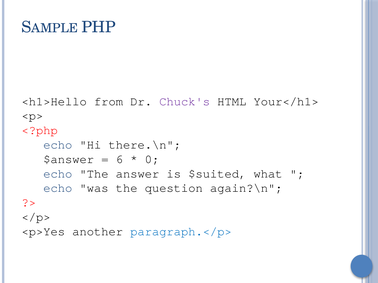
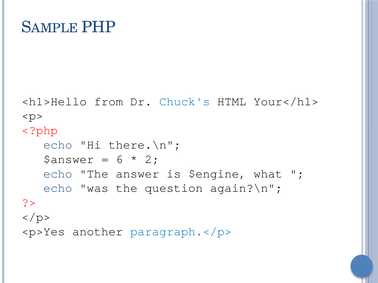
Chuck's colour: purple -> blue
0: 0 -> 2
$suited: $suited -> $engine
